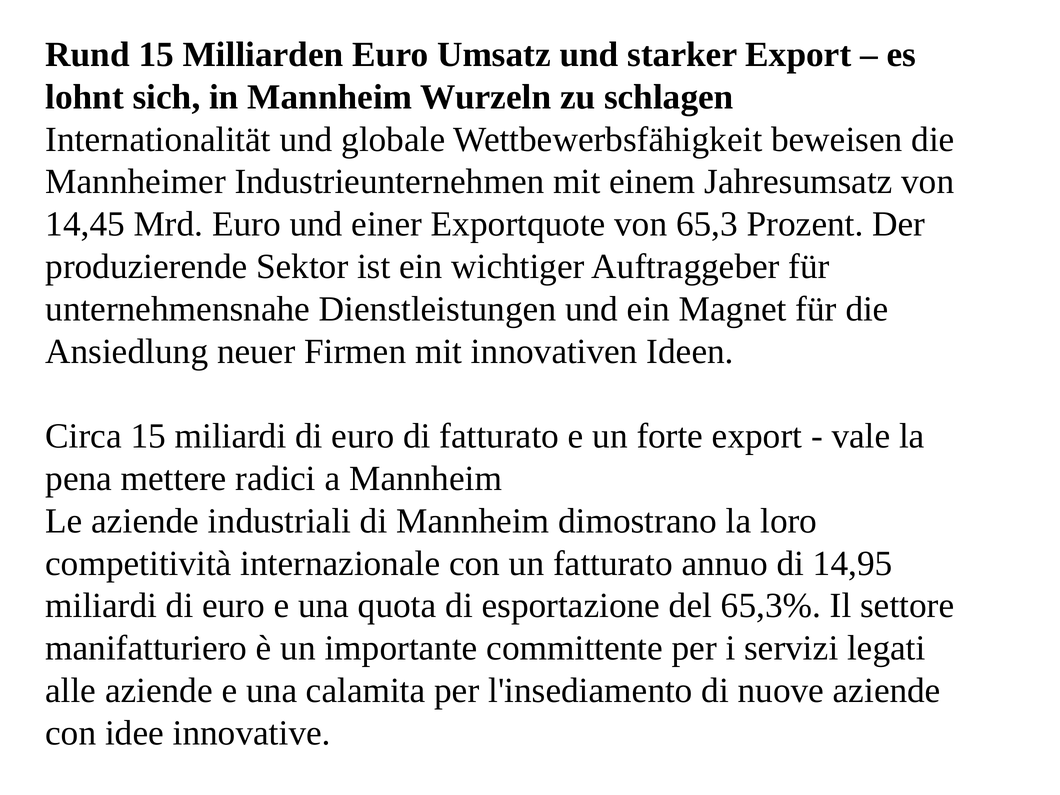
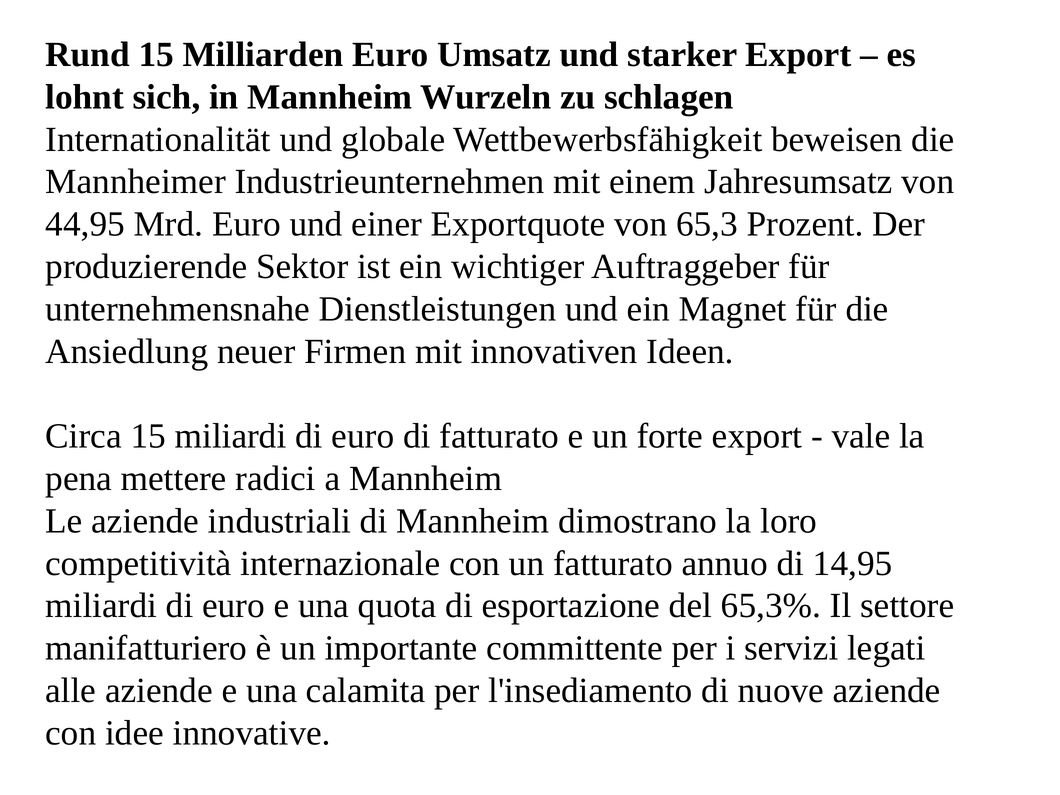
14,45: 14,45 -> 44,95
